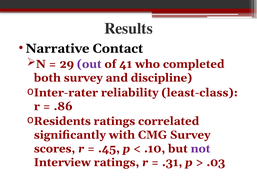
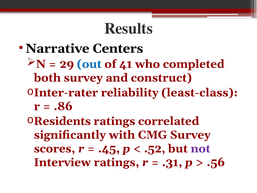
Contact: Contact -> Centers
out colour: purple -> blue
discipline: discipline -> construct
.10: .10 -> .52
.03: .03 -> .56
